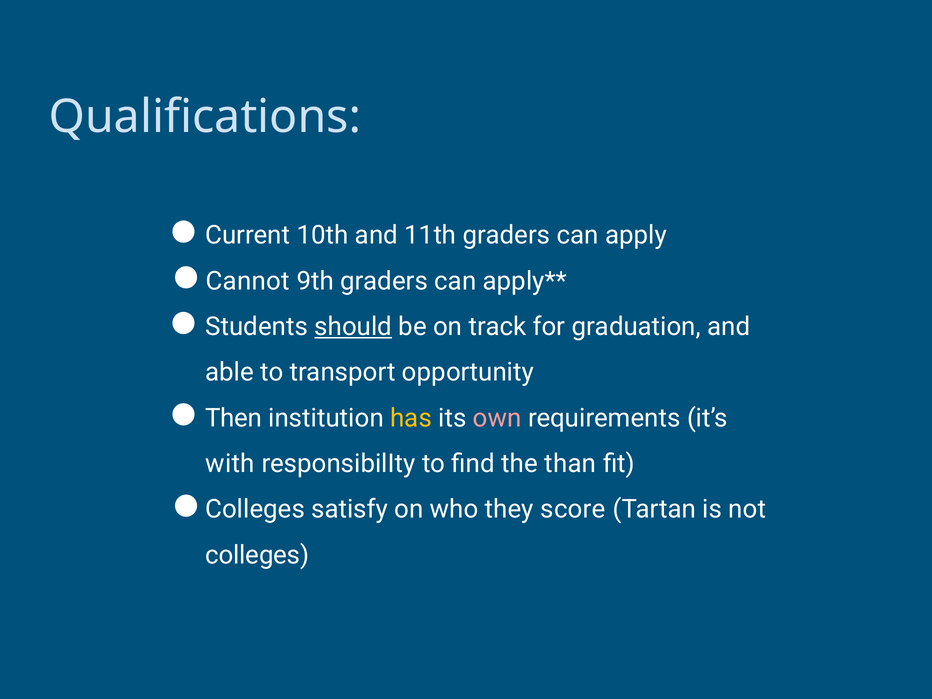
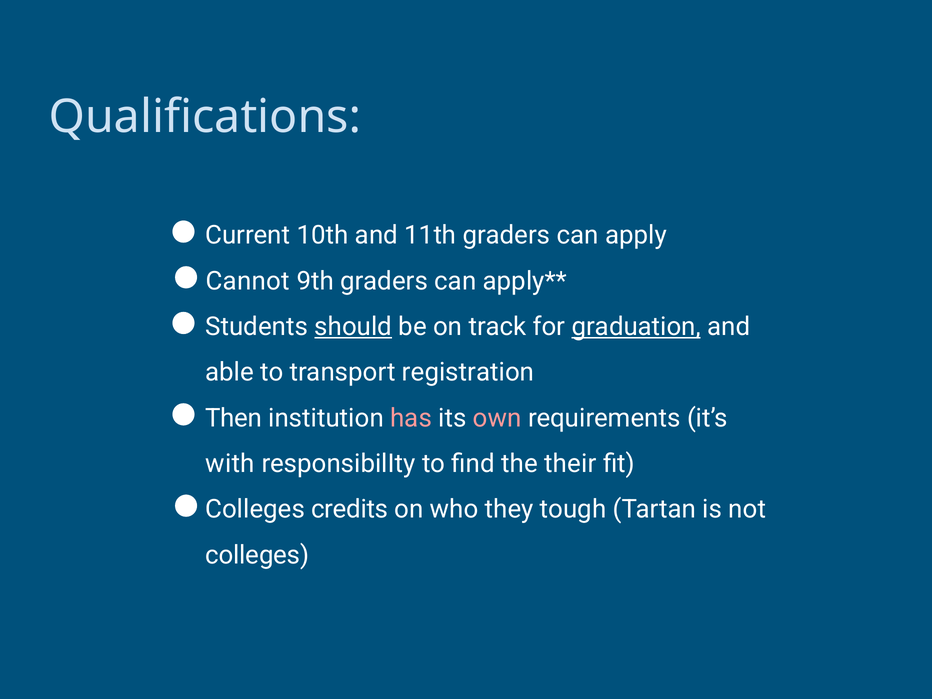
graduation underline: none -> present
opportunity: opportunity -> registration
has colour: yellow -> pink
than: than -> their
satisfy: satisfy -> credits
score: score -> tough
